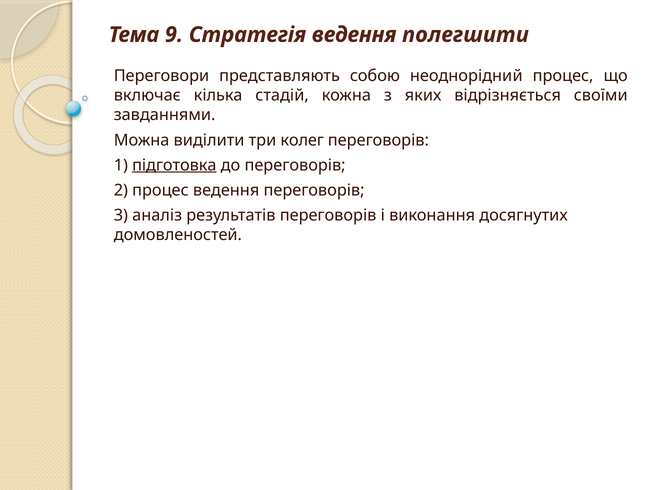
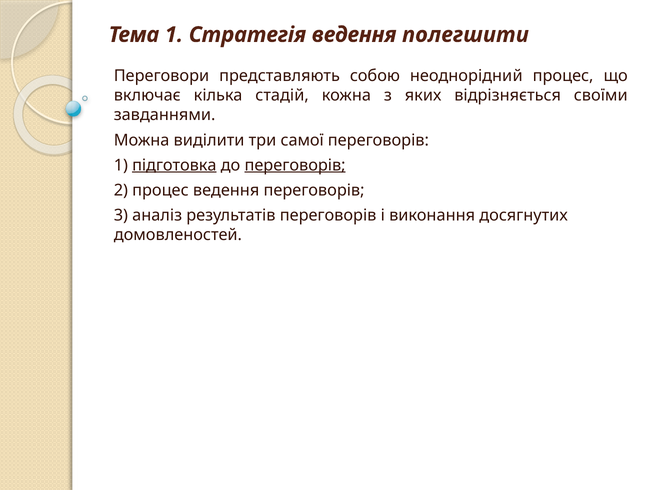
Тема 9: 9 -> 1
колег: колег -> самої
переговорів at (295, 165) underline: none -> present
